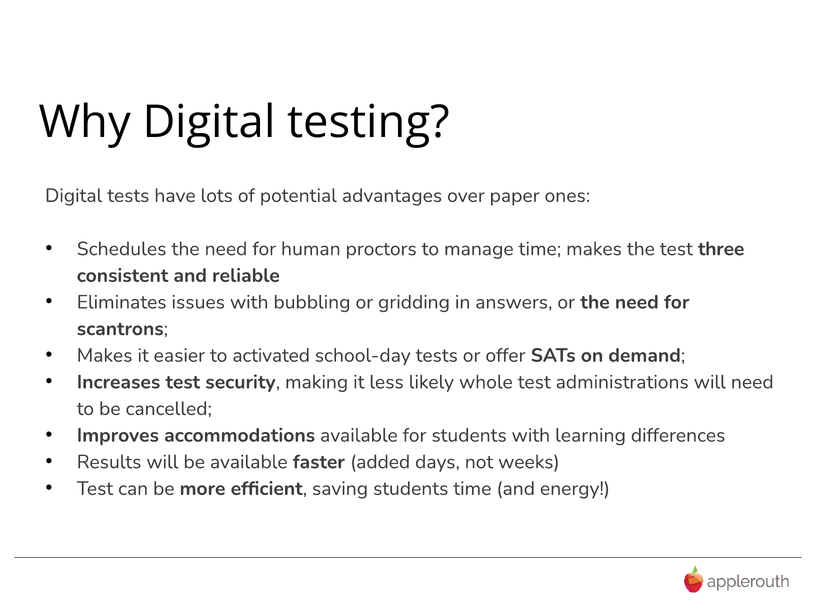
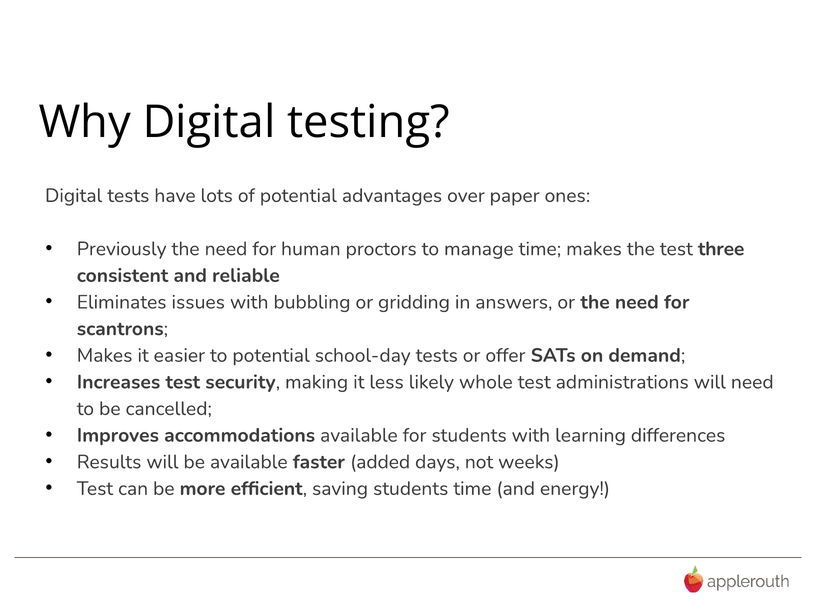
Schedules: Schedules -> Previously
to activated: activated -> potential
